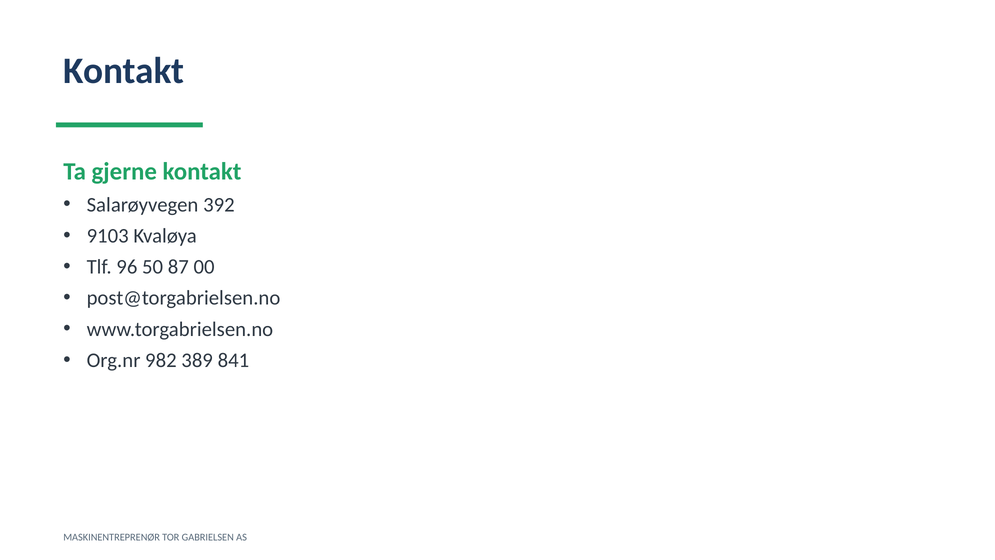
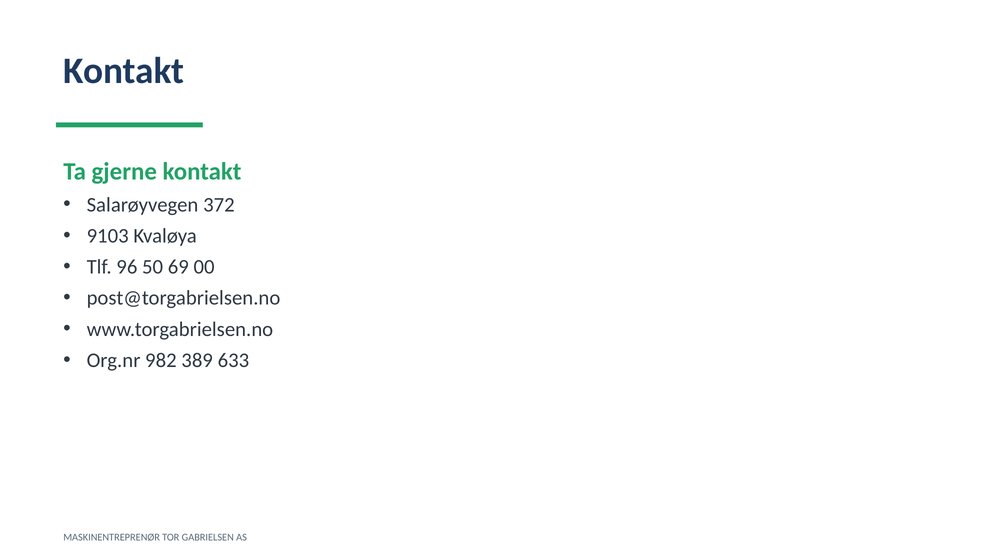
392: 392 -> 372
87: 87 -> 69
841: 841 -> 633
